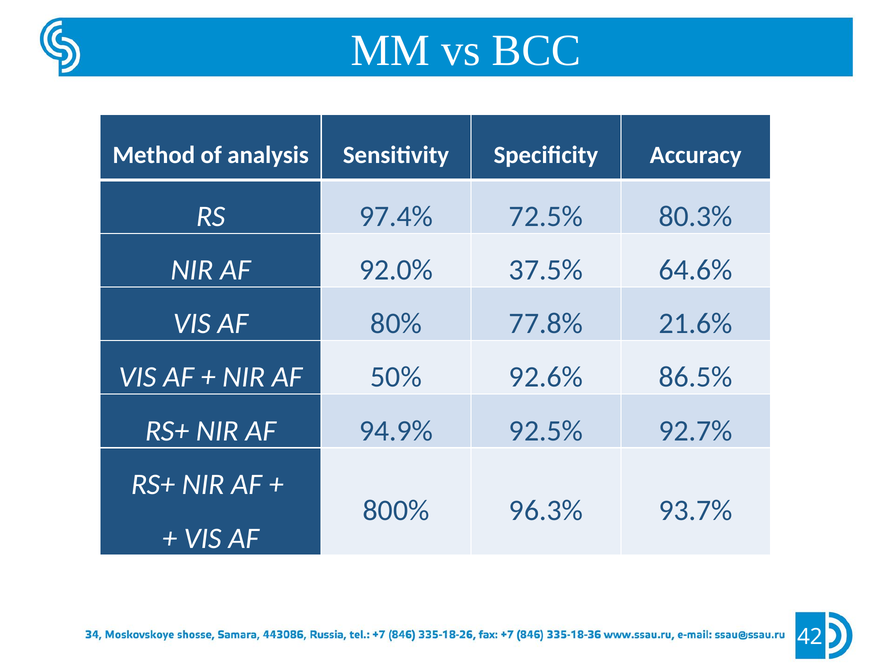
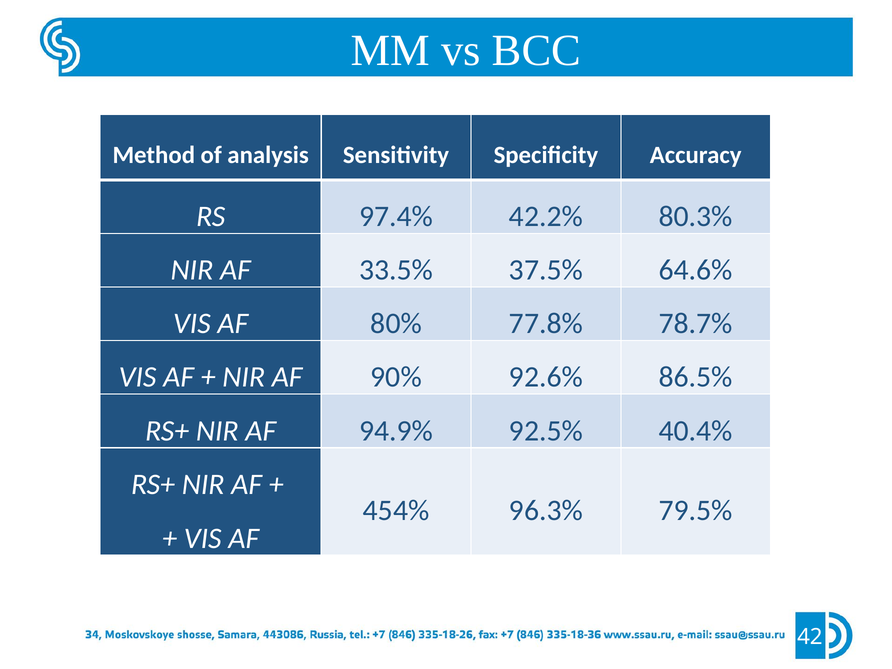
72.5%: 72.5% -> 42.2%
92.0%: 92.0% -> 33.5%
21.6%: 21.6% -> 78.7%
50%: 50% -> 90%
92.7%: 92.7% -> 40.4%
800%: 800% -> 454%
93.7%: 93.7% -> 79.5%
